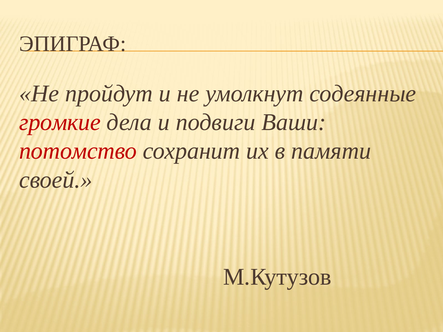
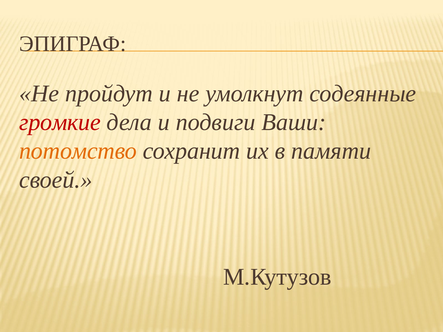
потомство colour: red -> orange
